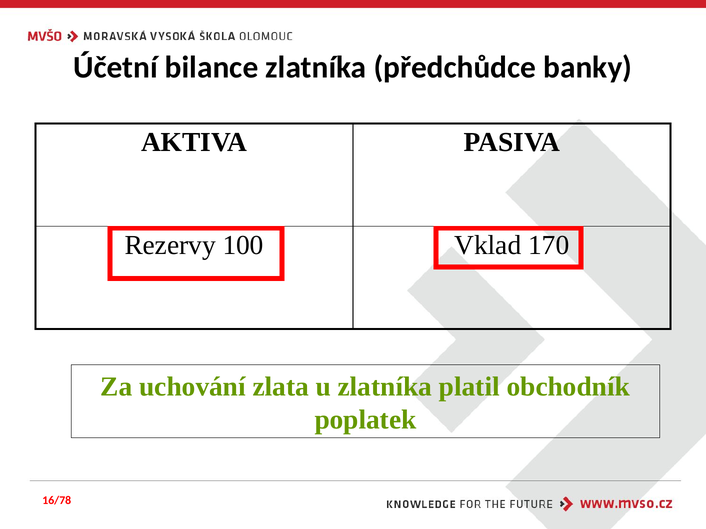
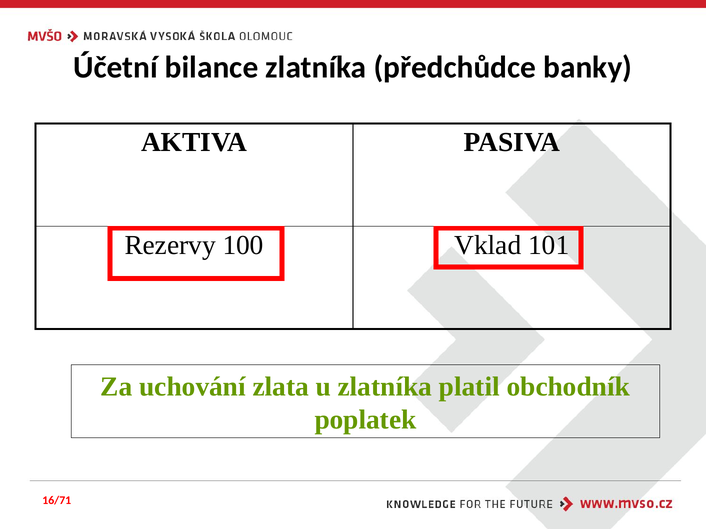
170: 170 -> 101
16/78: 16/78 -> 16/71
